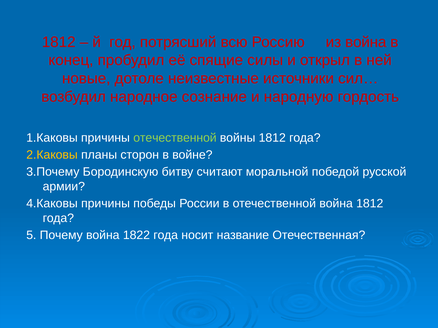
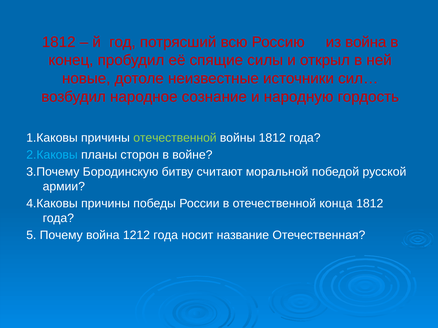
2.Каковы colour: yellow -> light blue
отечественной война: война -> конца
1822: 1822 -> 1212
